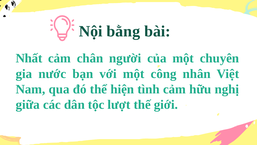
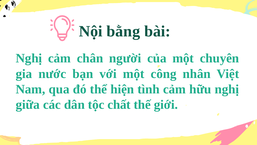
Nhất at (29, 58): Nhất -> Nghị
lượt: lượt -> chất
